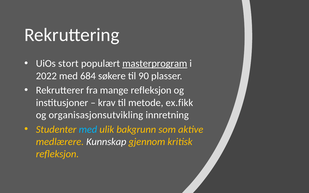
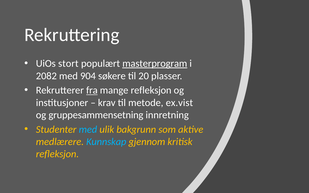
2022: 2022 -> 2082
684: 684 -> 904
90: 90 -> 20
fra underline: none -> present
ex.fikk: ex.fikk -> ex.vist
organisasjonsutvikling: organisasjonsutvikling -> gruppesammensetning
Kunnskap colour: white -> light blue
